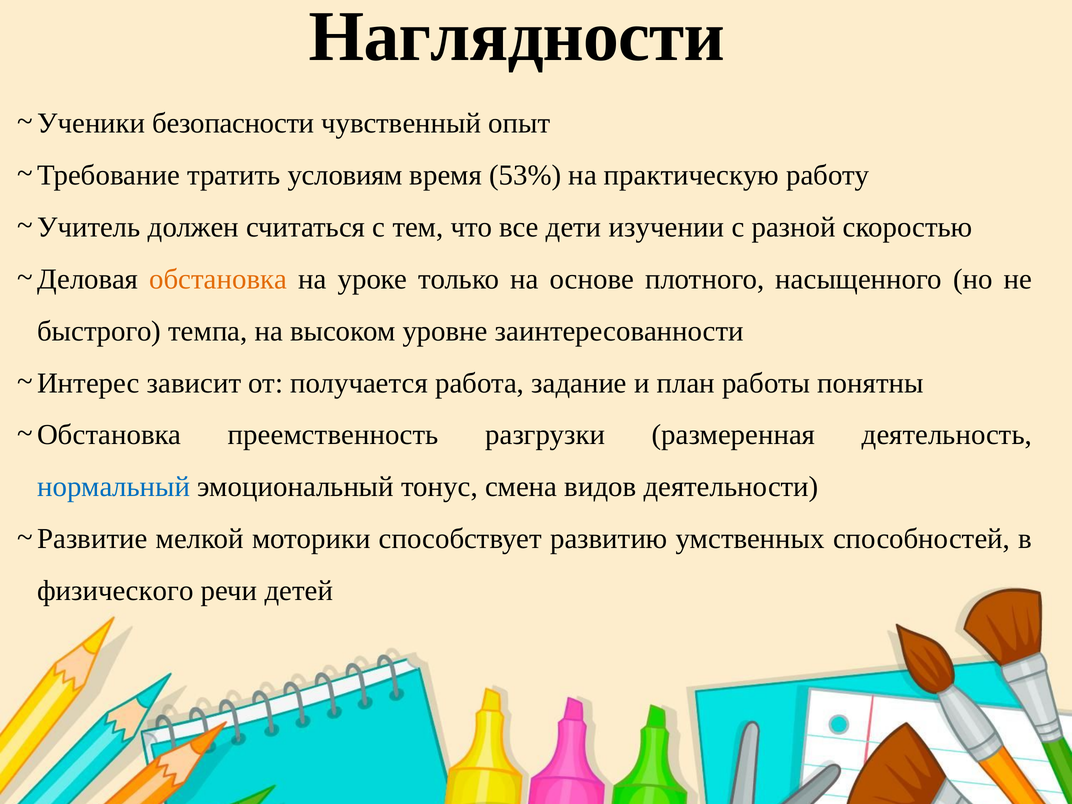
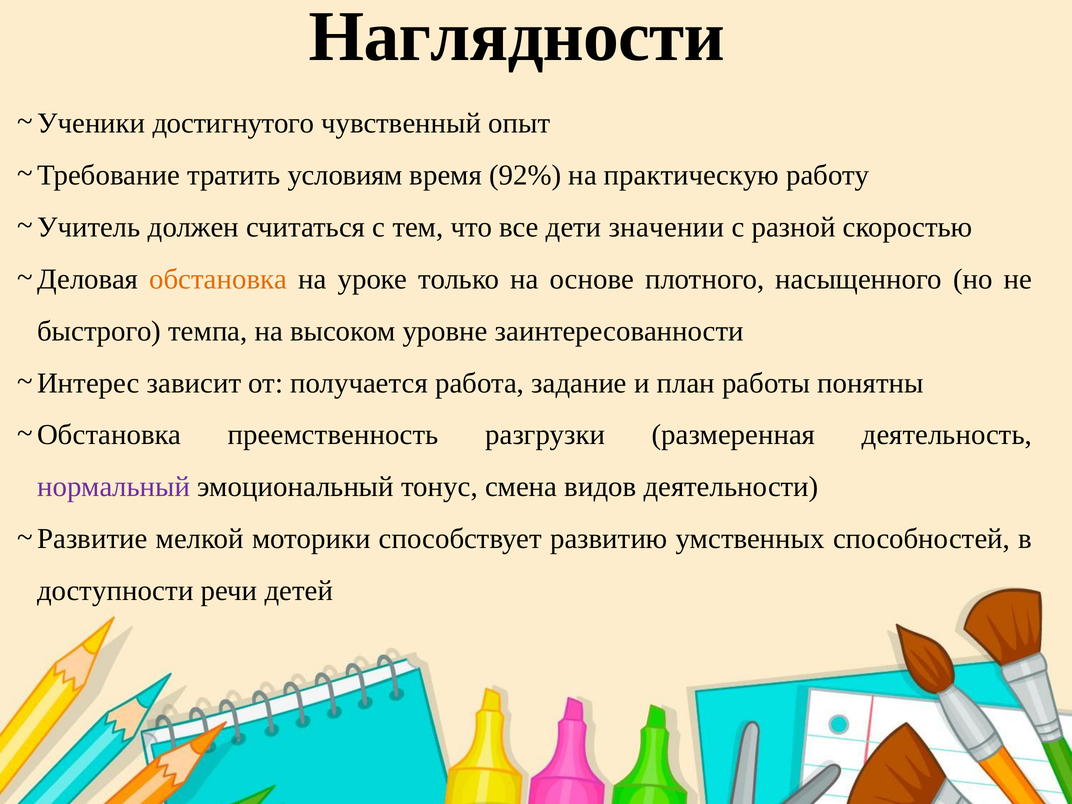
безопасности: безопасности -> достигнутого
53%: 53% -> 92%
изучении: изучении -> значении
нормальный colour: blue -> purple
физического: физического -> доступности
